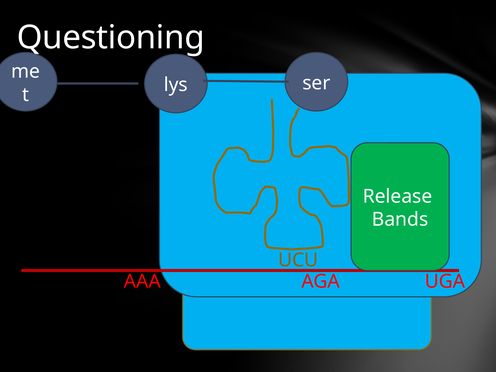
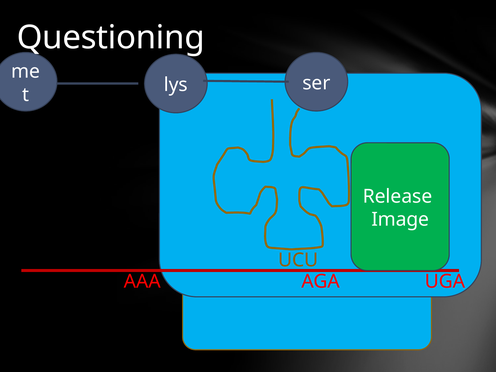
Bands: Bands -> Image
